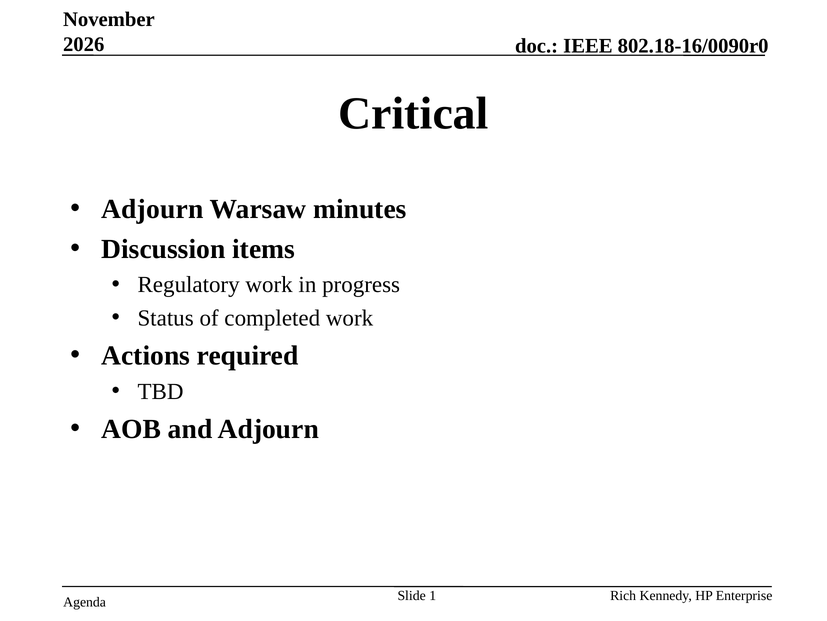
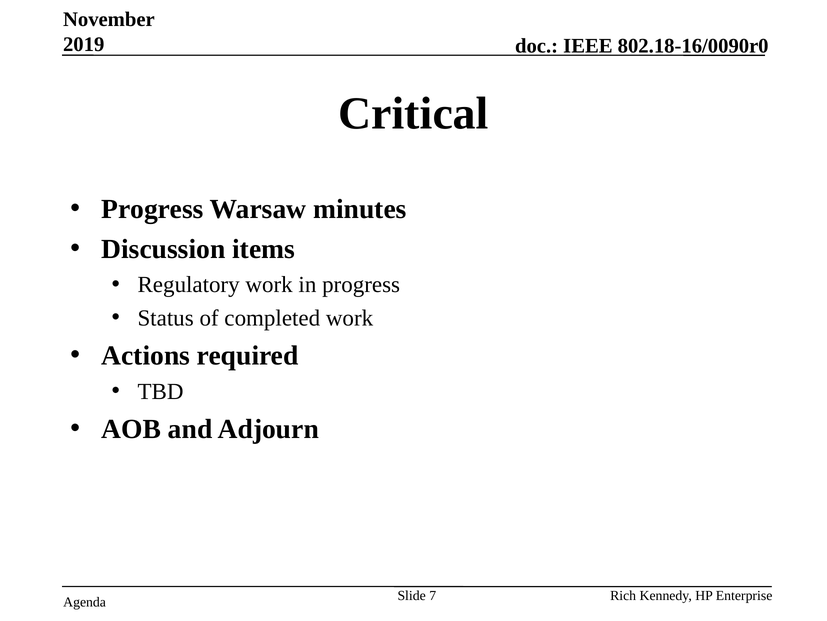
2026: 2026 -> 2019
Adjourn at (152, 209): Adjourn -> Progress
1: 1 -> 7
